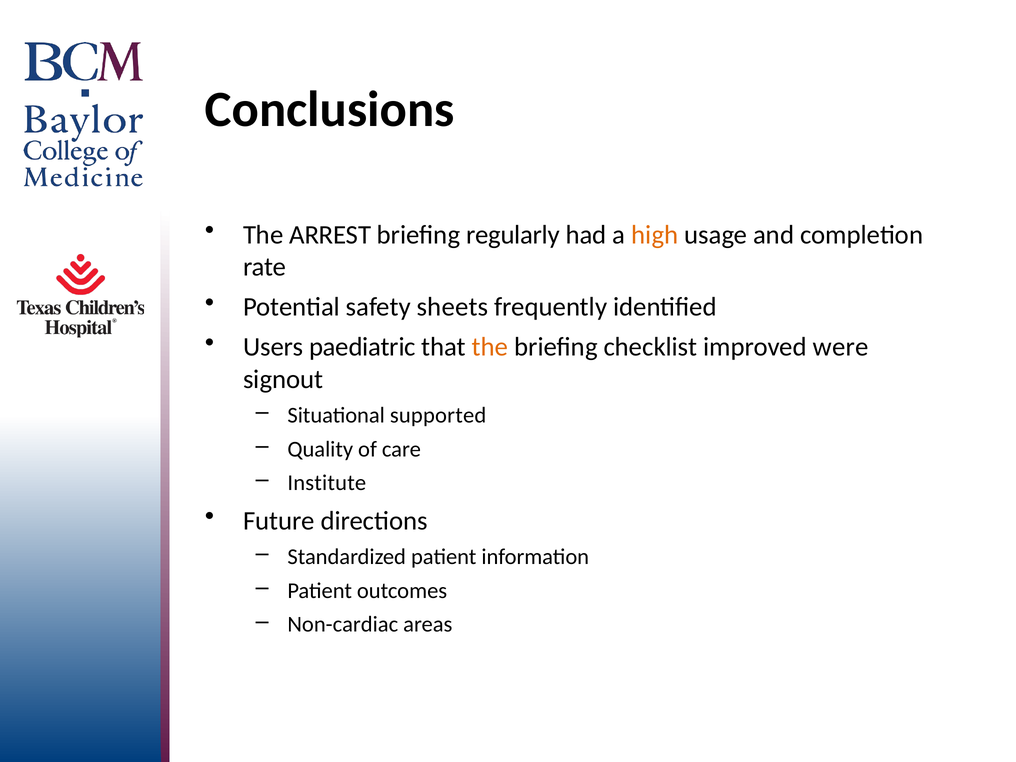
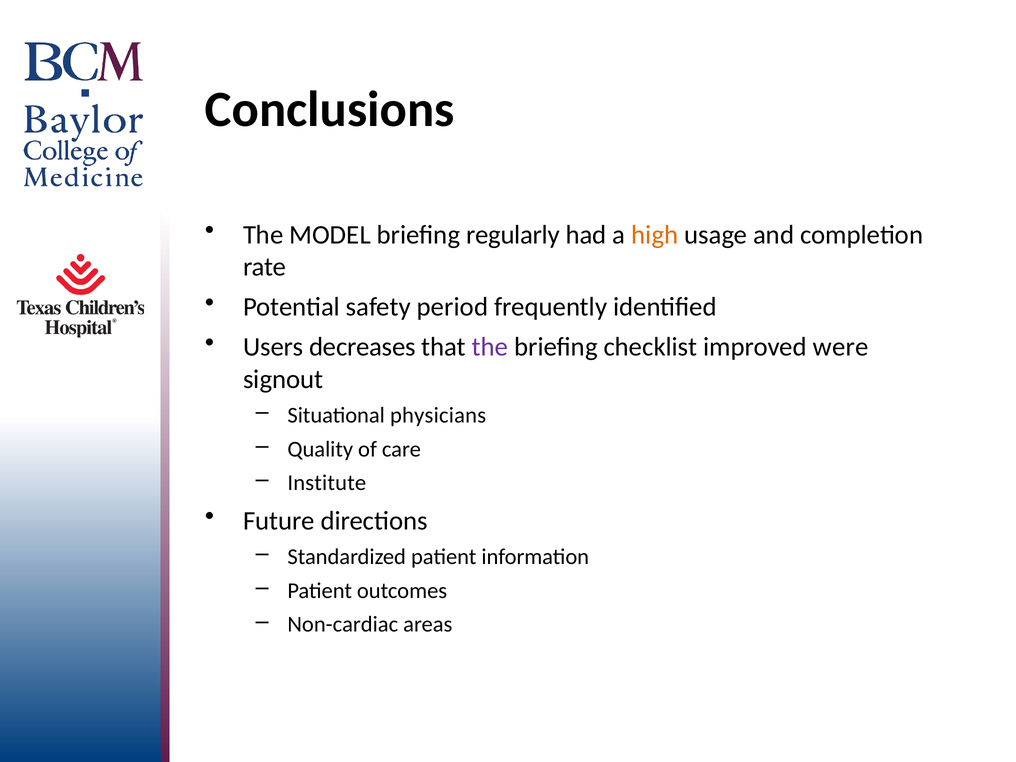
ARREST: ARREST -> MODEL
sheets: sheets -> period
paediatric: paediatric -> decreases
the at (490, 347) colour: orange -> purple
supported: supported -> physicians
